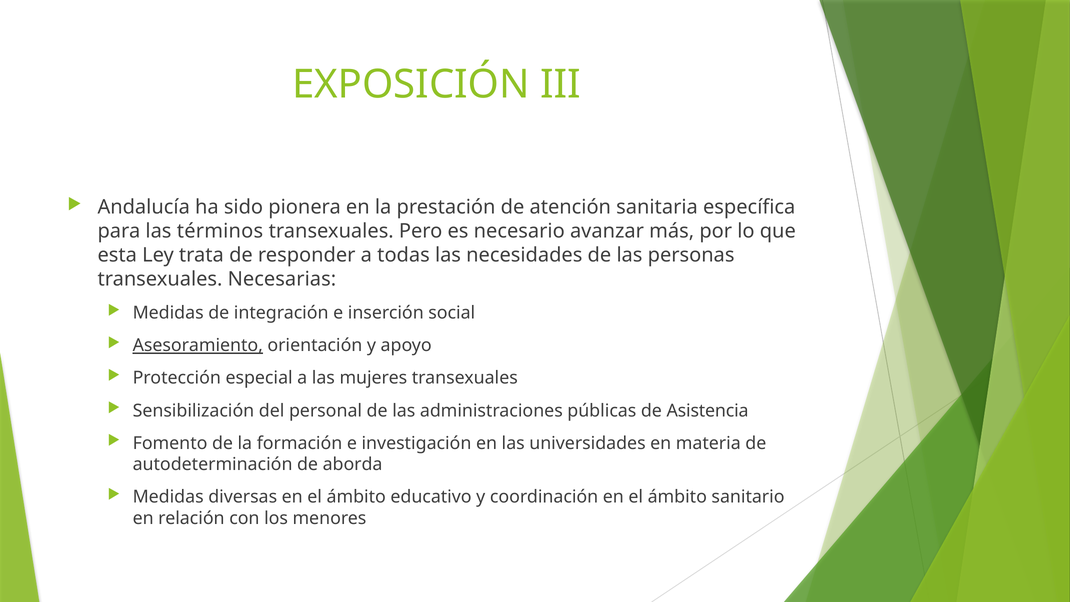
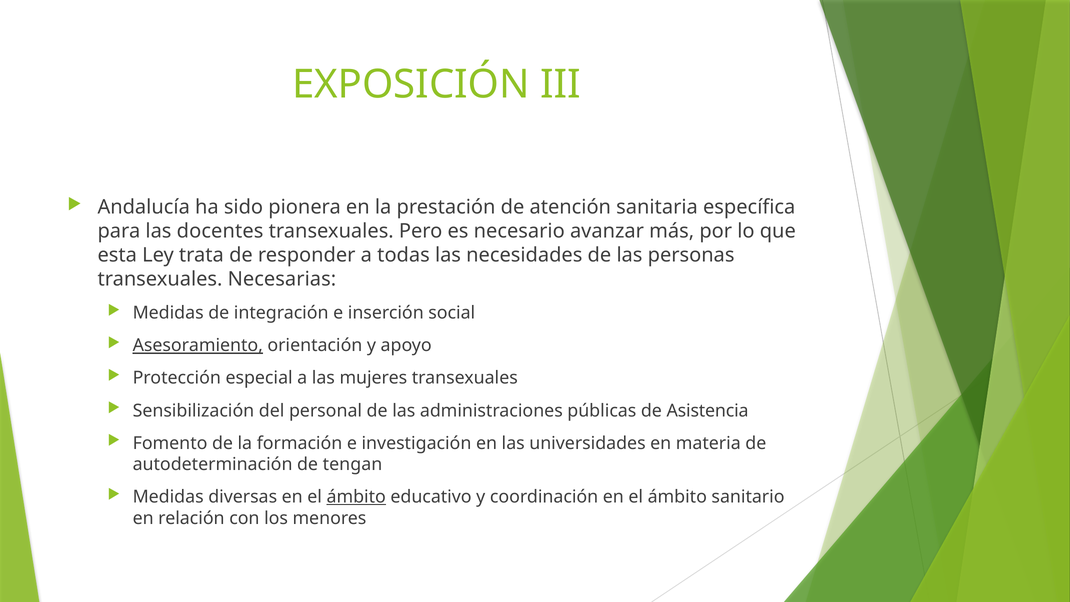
términos: términos -> docentes
aborda: aborda -> tengan
ámbito at (356, 497) underline: none -> present
